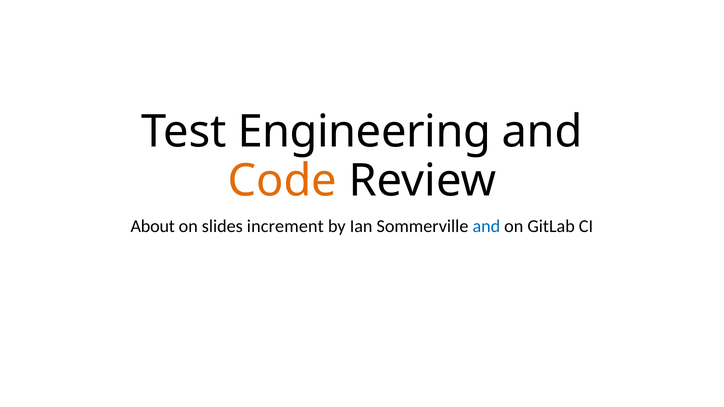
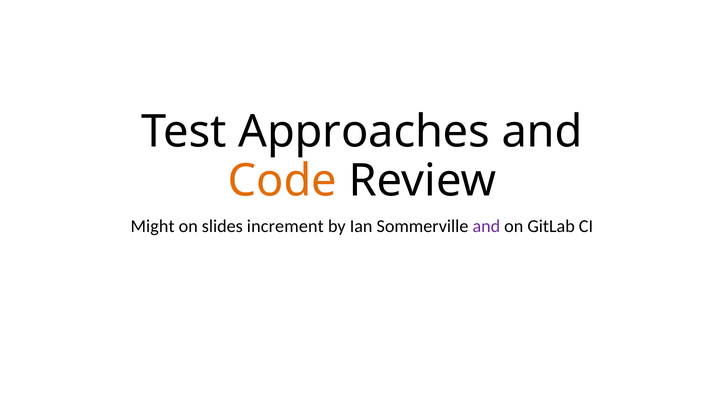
Engineering: Engineering -> Approaches
About: About -> Might
and at (486, 226) colour: blue -> purple
